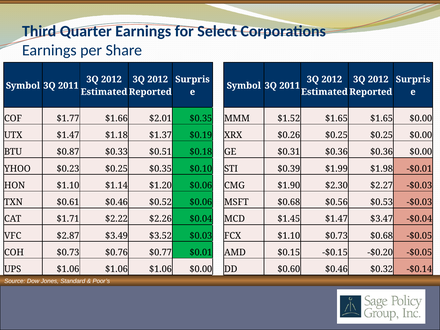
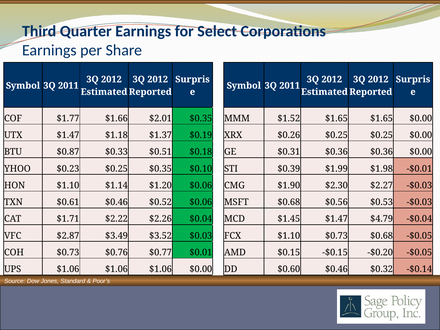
$3.47: $3.47 -> $4.79
